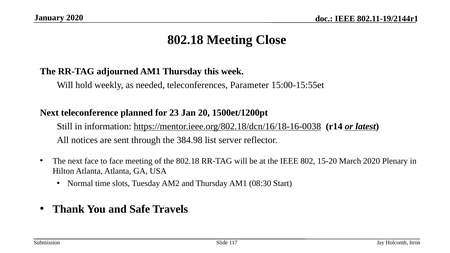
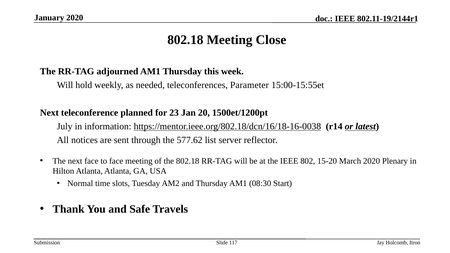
Still: Still -> July
384.98: 384.98 -> 577.62
